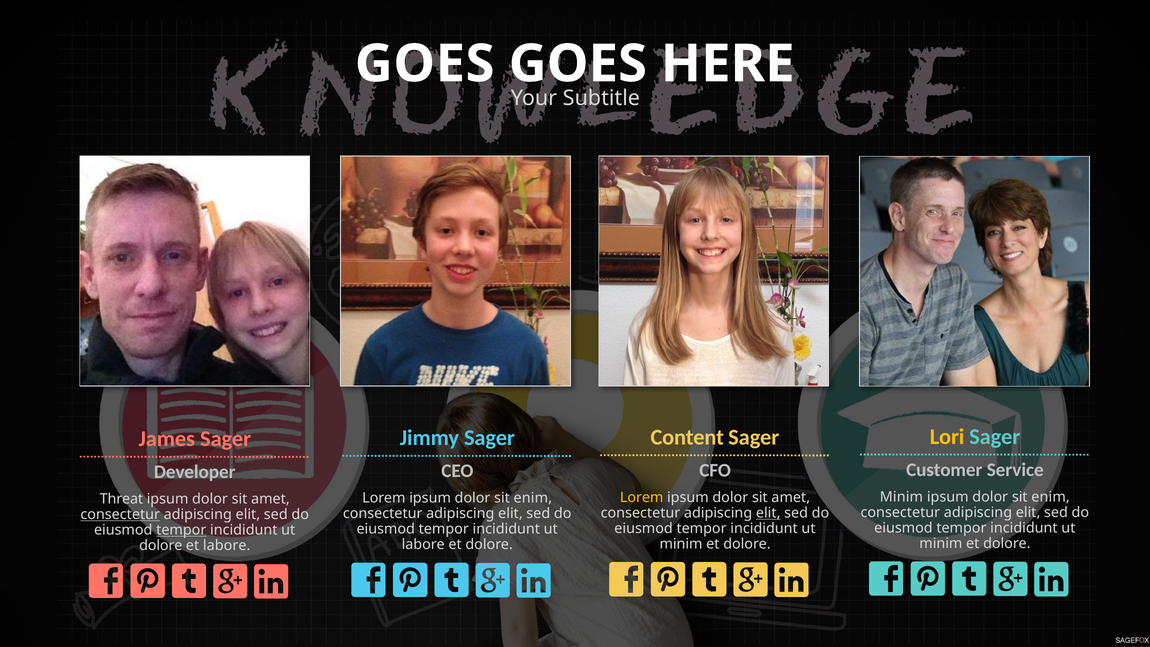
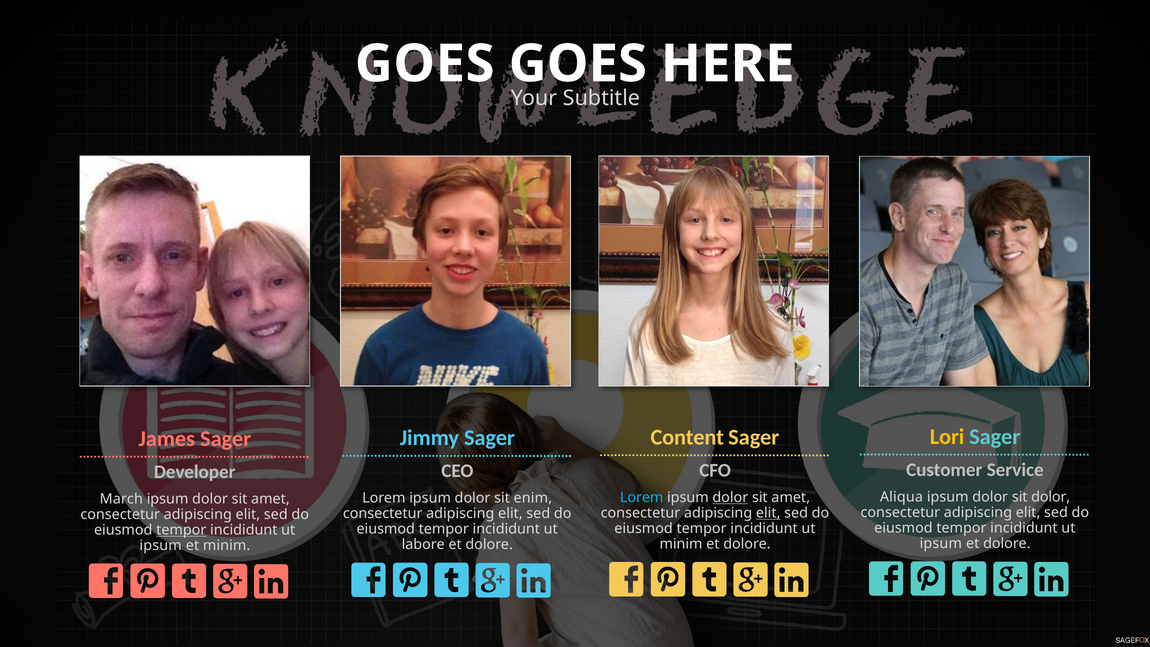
Minim at (901, 497): Minim -> Aliqua
enim at (1051, 497): enim -> dolor
Lorem at (642, 497) colour: yellow -> light blue
dolor at (730, 497) underline: none -> present
Threat: Threat -> March
consectetur at (120, 514) underline: present -> none
minim at (941, 543): minim -> ipsum
dolore at (161, 545): dolore -> ipsum
et labore: labore -> minim
